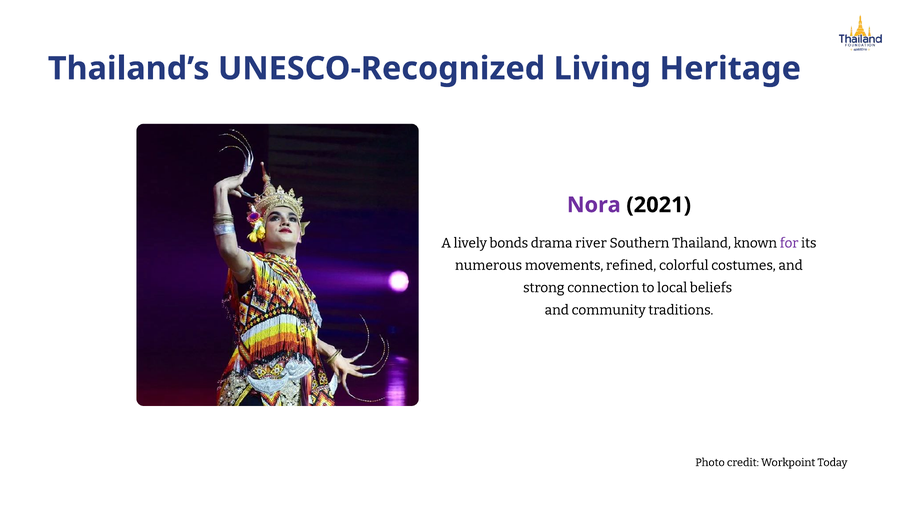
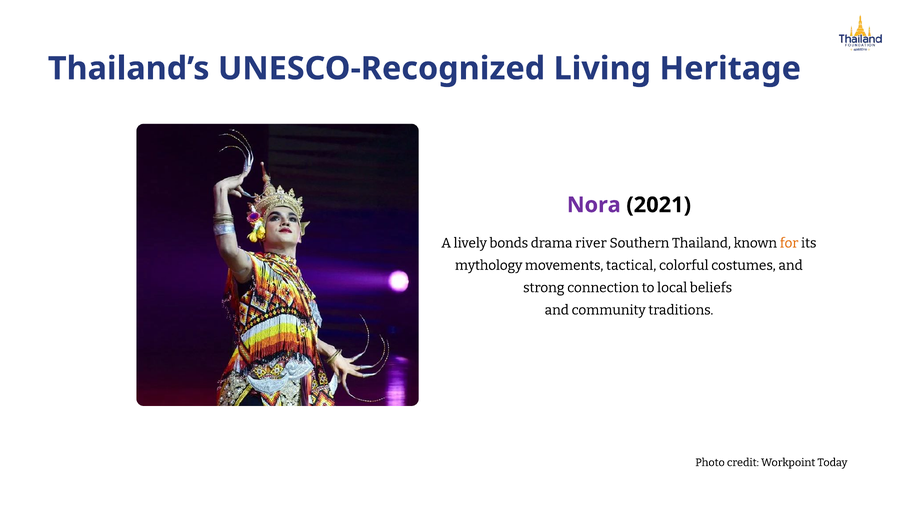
for colour: purple -> orange
numerous: numerous -> mythology
refined: refined -> tactical
